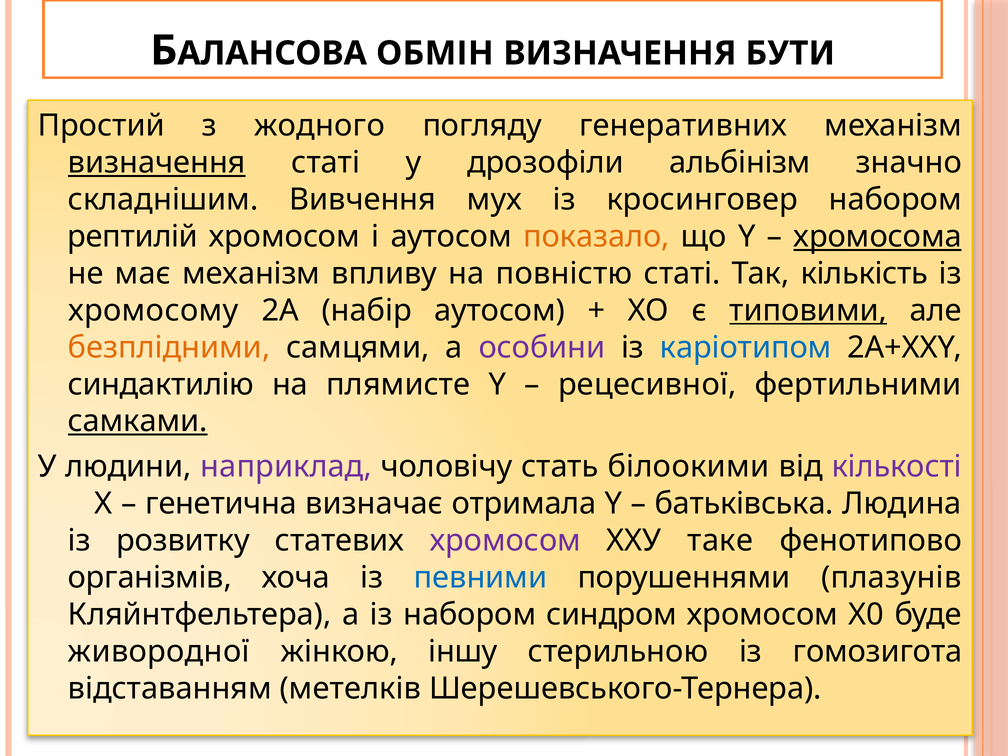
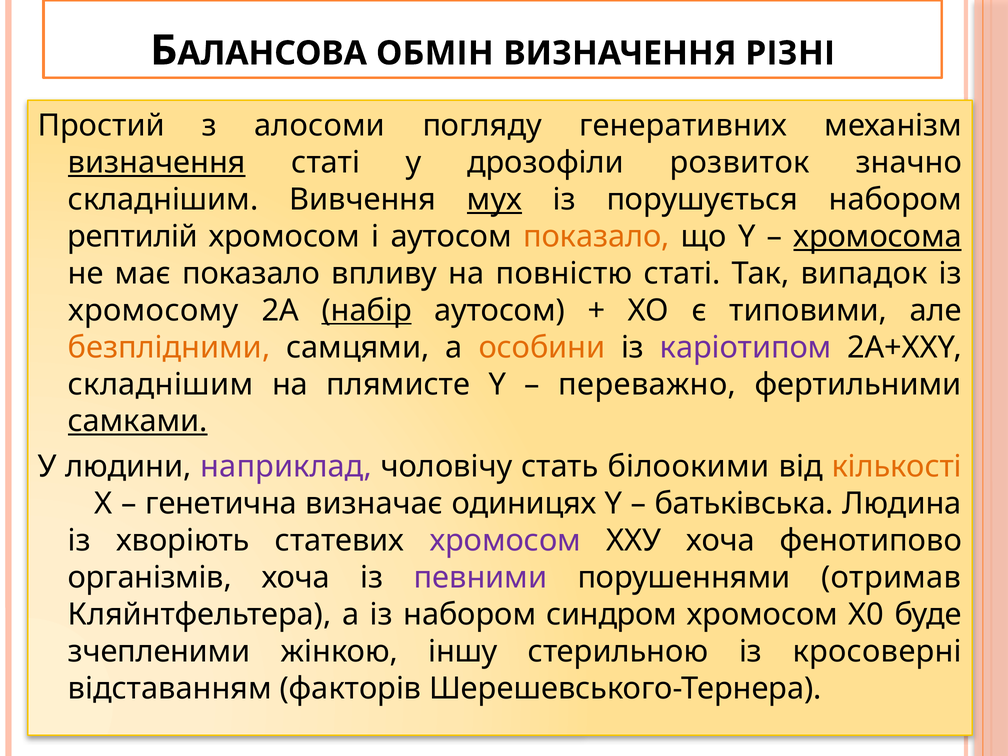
БУТИ: БУТИ -> РІЗНІ
жодного: жодного -> алосоми
альбінізм: альбінізм -> розвиток
мух underline: none -> present
кросинговер: кросинговер -> порушується
має механізм: механізм -> показало
кількість: кількість -> випадок
набір underline: none -> present
типовими underline: present -> none
особини colour: purple -> orange
каріотипом colour: blue -> purple
синдактилію at (161, 384): синдактилію -> складнішим
рецесивної: рецесивної -> переважно
кількості colour: purple -> orange
отримала: отримала -> одиницях
розвитку: розвитку -> хворіють
ХХУ таке: таке -> хоча
певними colour: blue -> purple
плазунів: плазунів -> отримав
живородної: живородної -> зчепленими
гомозигота: гомозигота -> кросоверні
метелків: метелків -> факторів
